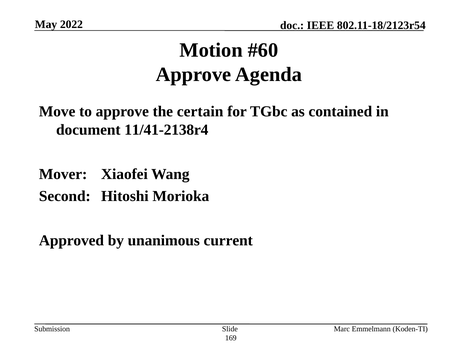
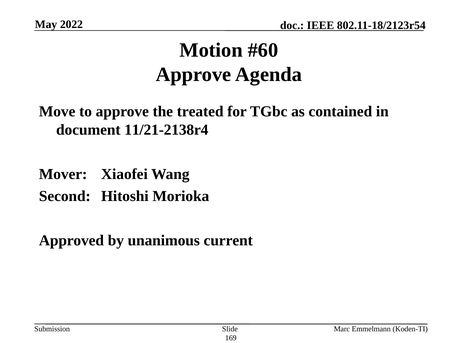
certain: certain -> treated
11/41-2138r4: 11/41-2138r4 -> 11/21-2138r4
